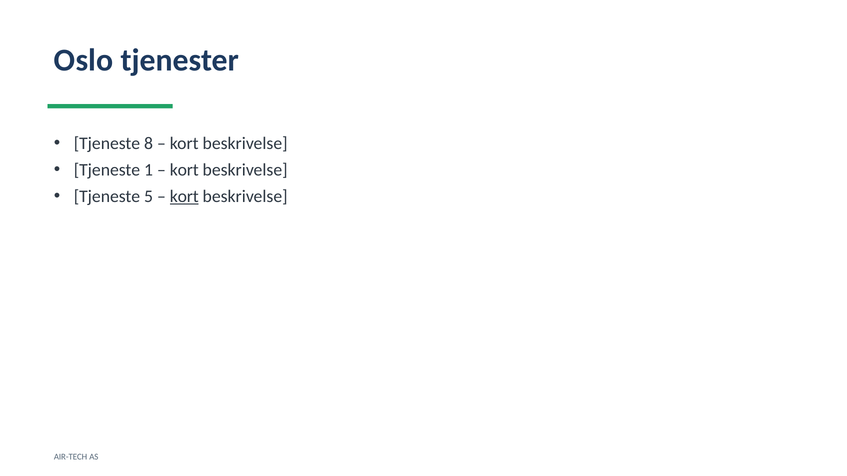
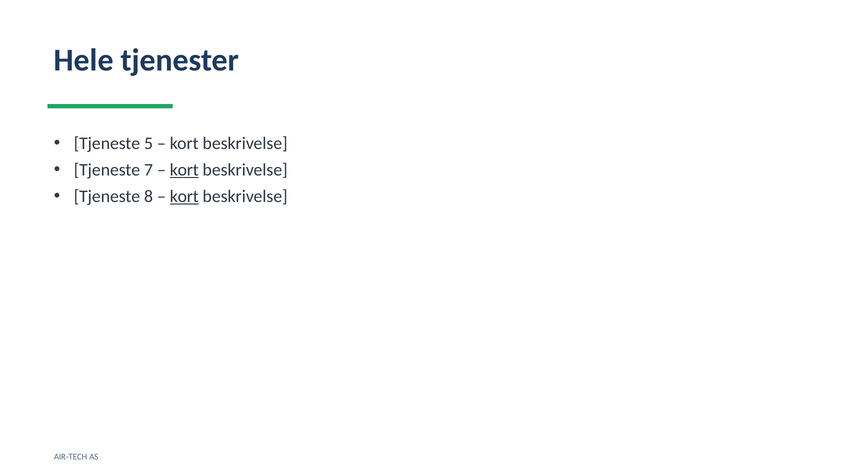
Oslo: Oslo -> Hele
8: 8 -> 5
1: 1 -> 7
kort at (184, 170) underline: none -> present
5: 5 -> 8
